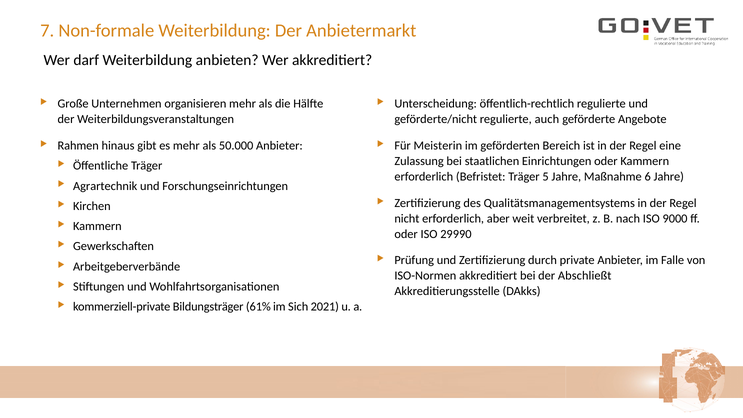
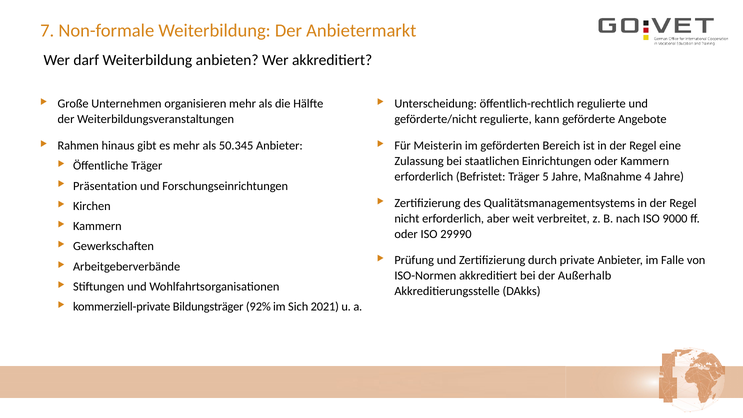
auch: auch -> kann
50.000: 50.000 -> 50.345
6: 6 -> 4
Agrartechnik: Agrartechnik -> Präsentation
Abschließt: Abschließt -> Außerhalb
61%: 61% -> 92%
